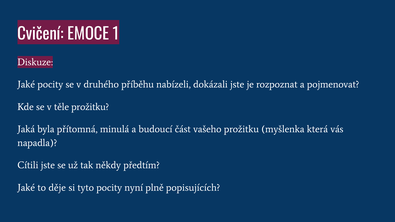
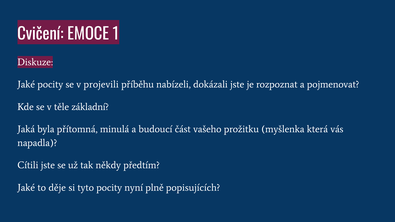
druhého: druhého -> projevili
těle prožitku: prožitku -> základní
